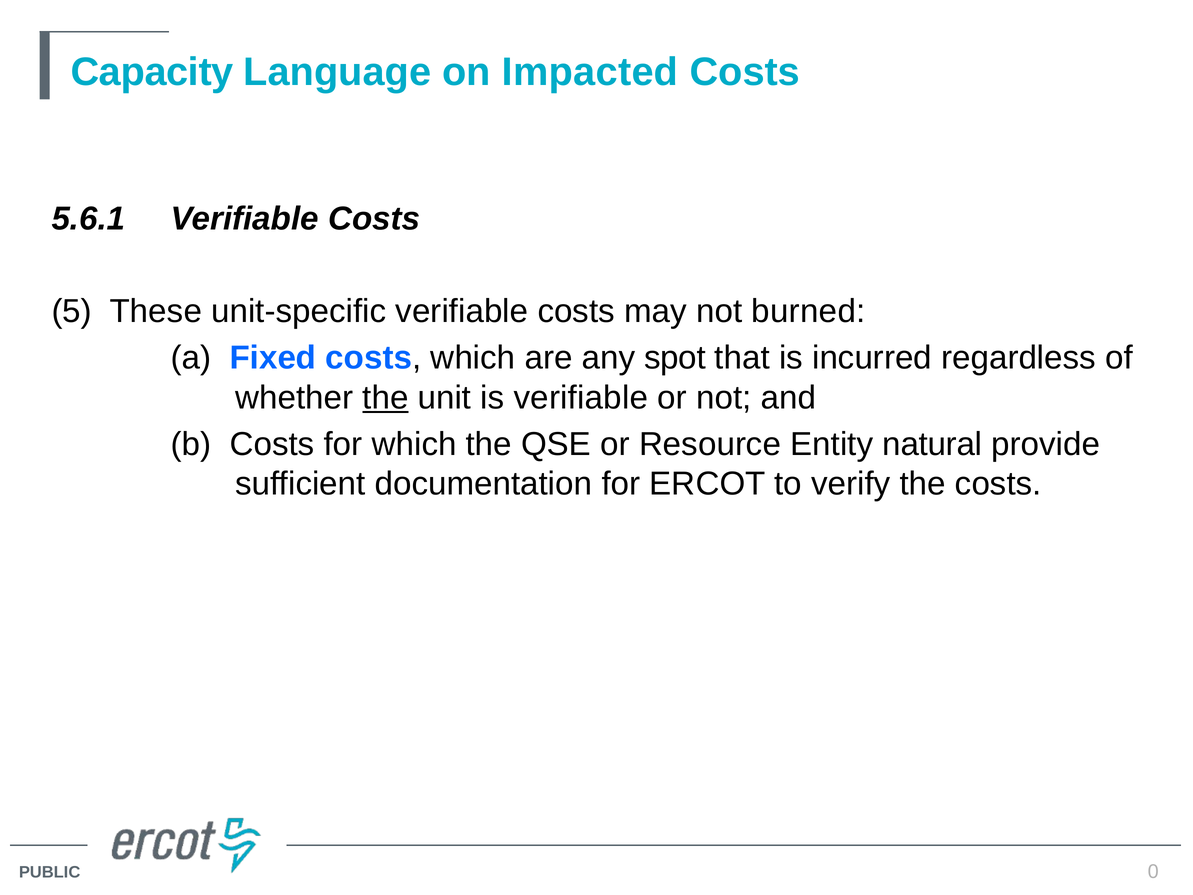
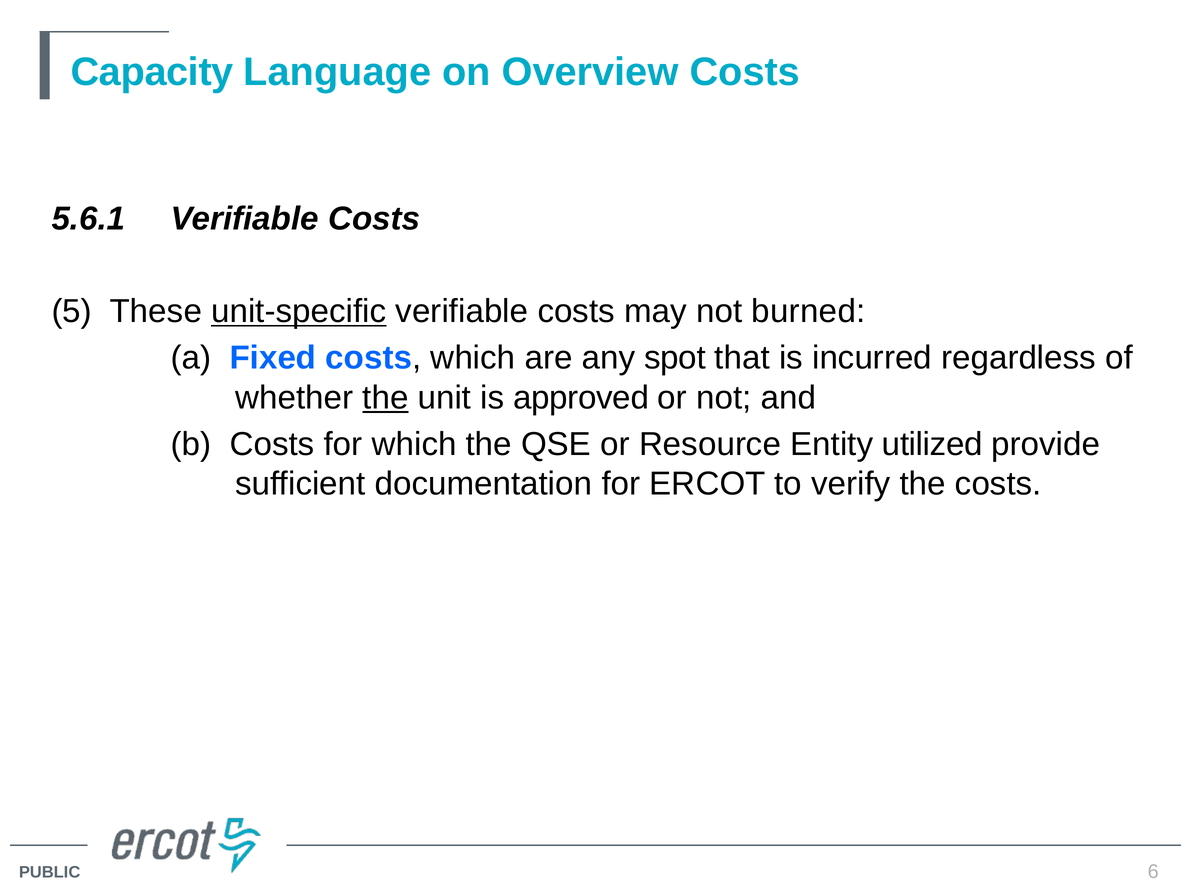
Impacted: Impacted -> Overview
unit-specific underline: none -> present
is verifiable: verifiable -> approved
natural: natural -> utilized
0: 0 -> 6
